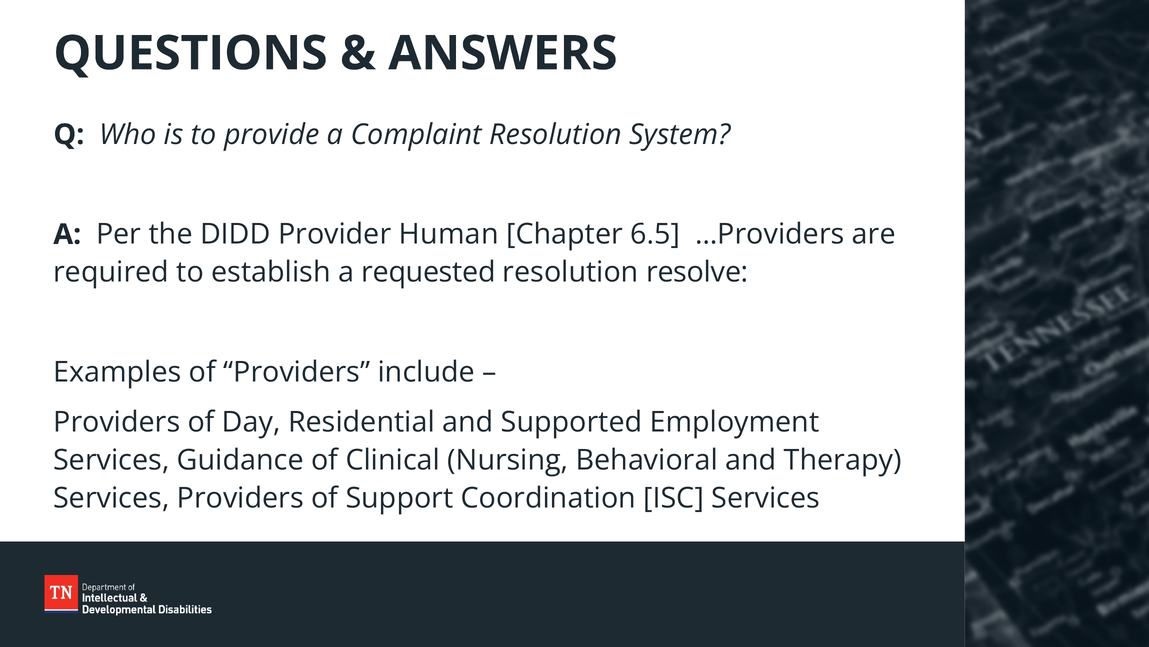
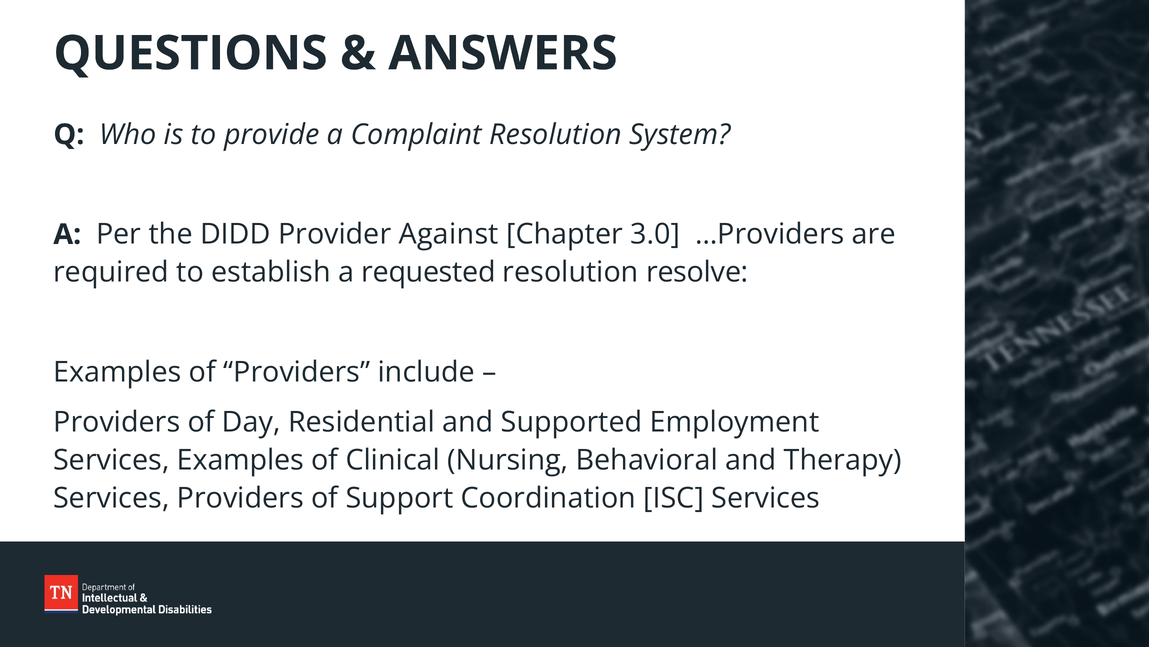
Human: Human -> Against
6.5: 6.5 -> 3.0
Services Guidance: Guidance -> Examples
